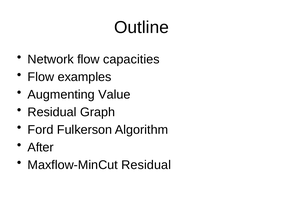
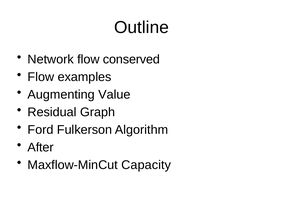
capacities: capacities -> conserved
Maxflow-MinCut Residual: Residual -> Capacity
